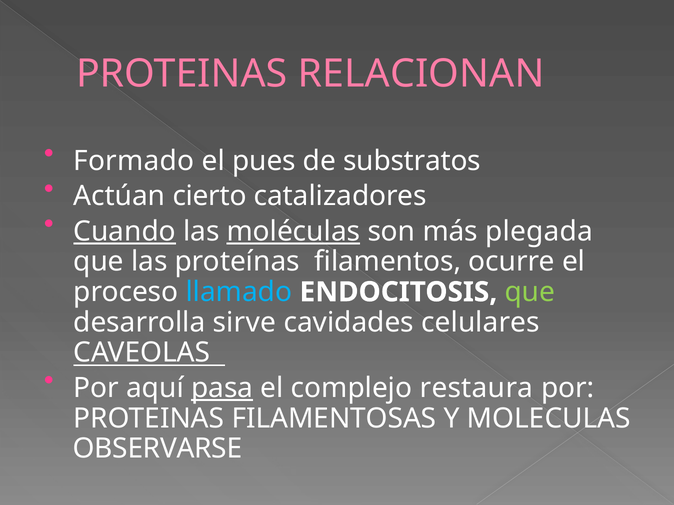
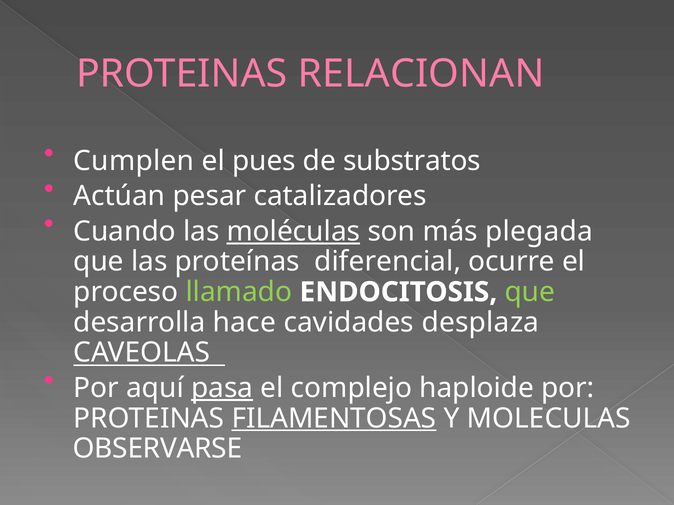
Formado: Formado -> Cumplen
cierto: cierto -> pesar
Cuando underline: present -> none
filamentos: filamentos -> diferencial
llamado colour: light blue -> light green
sirve: sirve -> hace
celulares: celulares -> desplaza
restaura: restaura -> haploide
FILAMENTOSAS underline: none -> present
